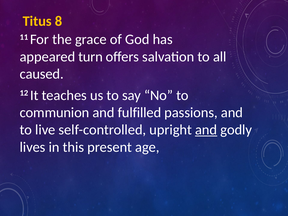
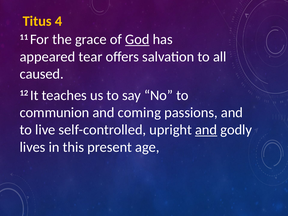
8: 8 -> 4
God underline: none -> present
turn: turn -> tear
fulfilled: fulfilled -> coming
